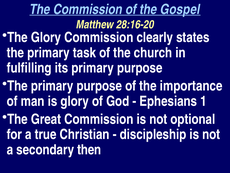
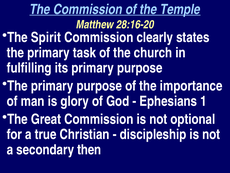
Gospel: Gospel -> Temple
The Glory: Glory -> Spirit
